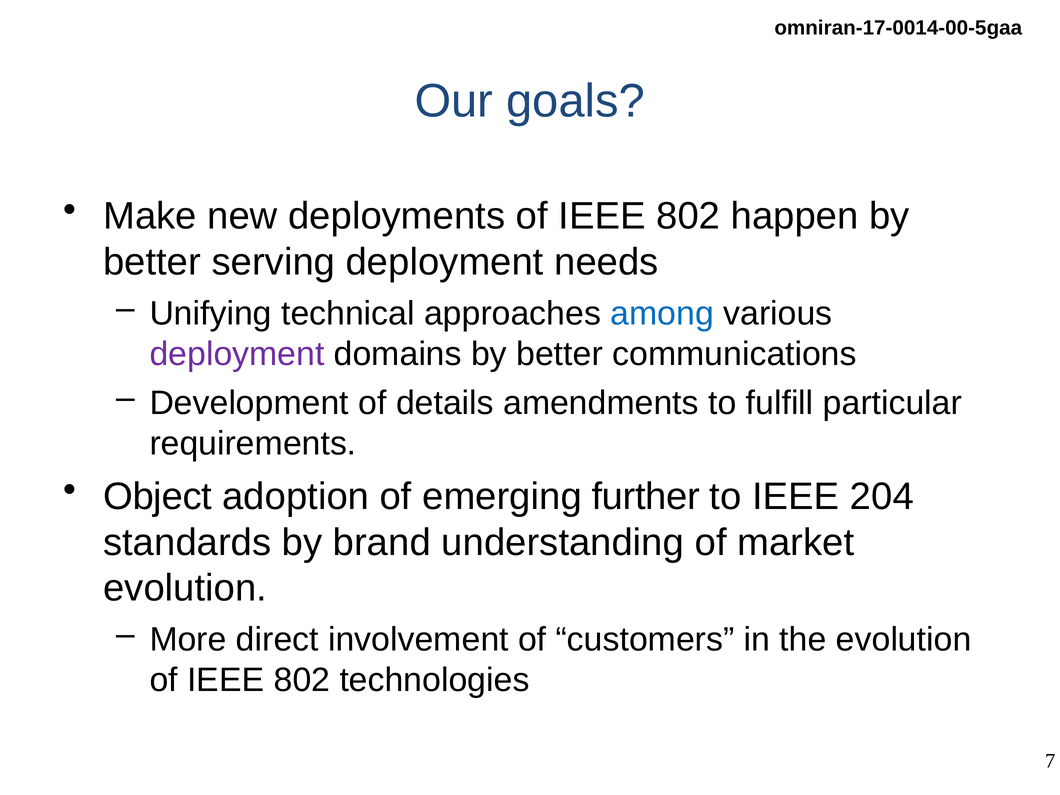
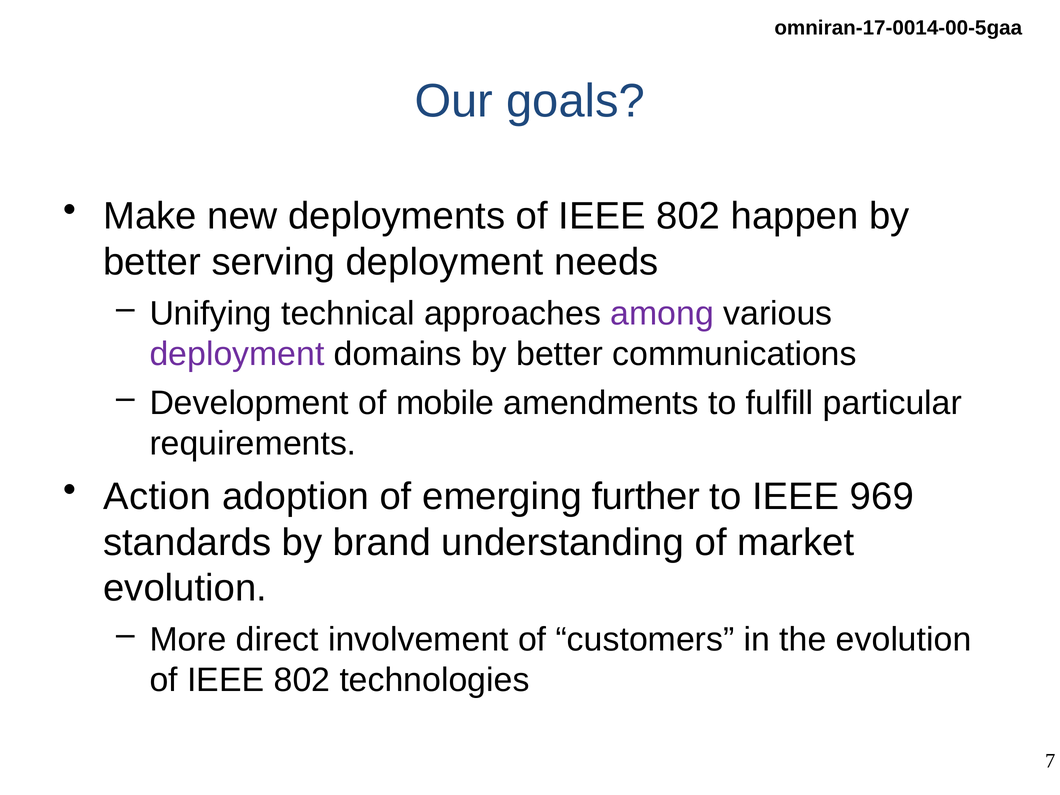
among colour: blue -> purple
details: details -> mobile
Object: Object -> Action
204: 204 -> 969
